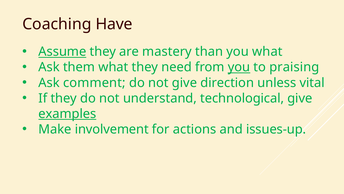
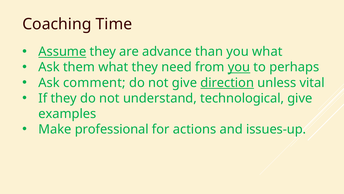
Have: Have -> Time
mastery: mastery -> advance
praising: praising -> perhaps
direction underline: none -> present
examples underline: present -> none
involvement: involvement -> professional
Agile: Agile -> Most
